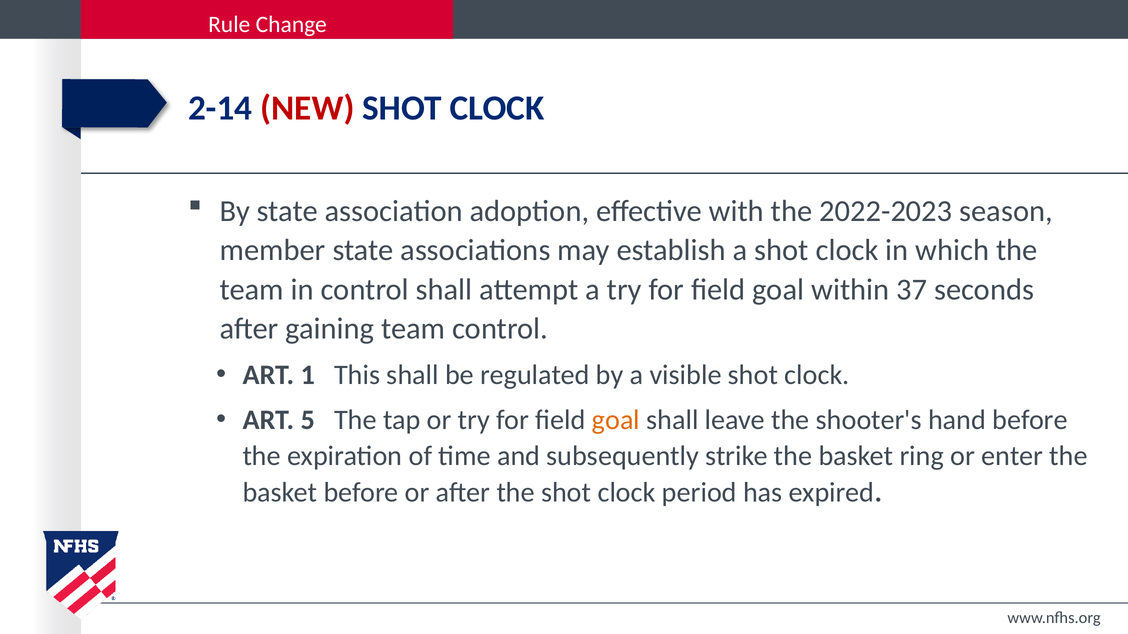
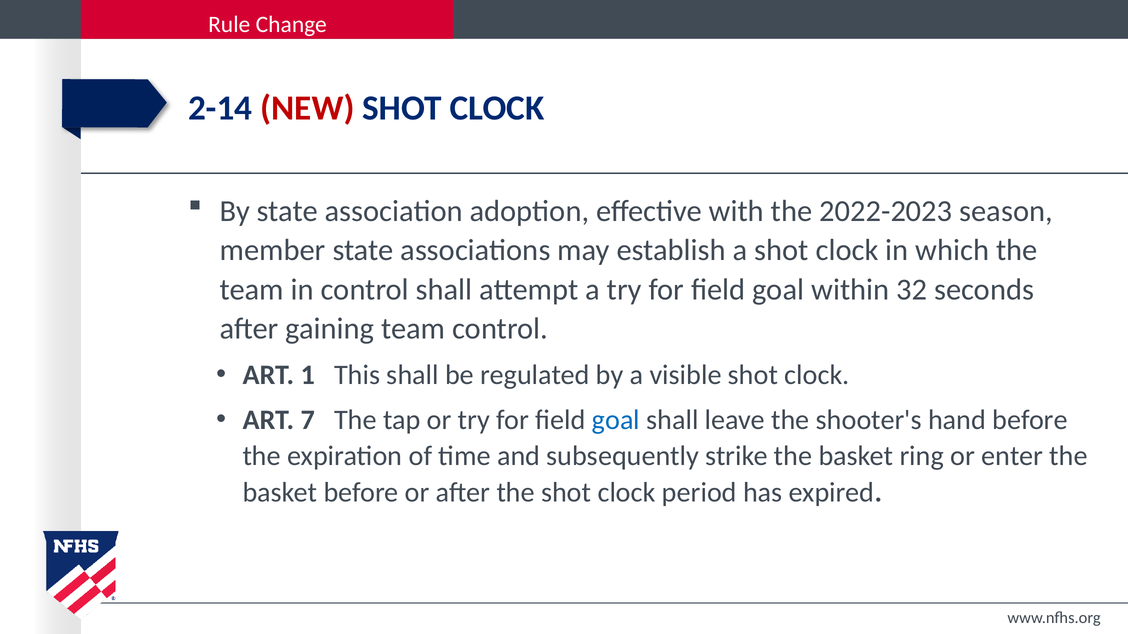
37: 37 -> 32
5: 5 -> 7
goal at (616, 420) colour: orange -> blue
